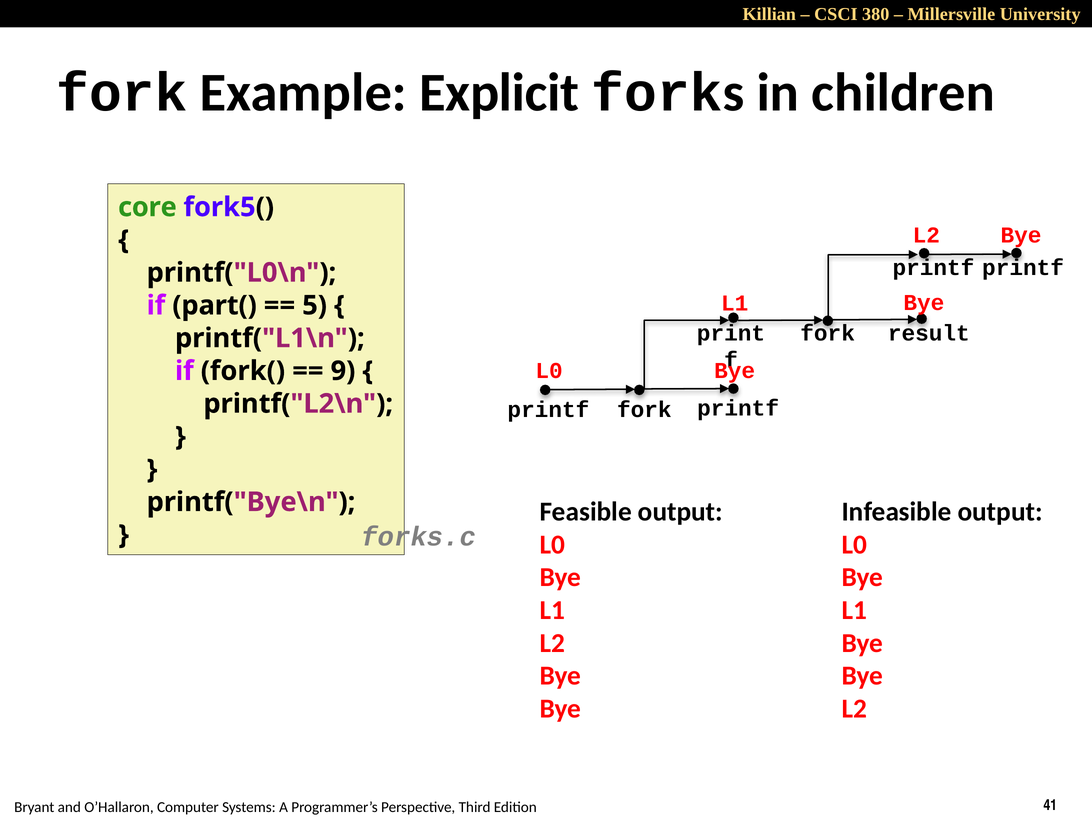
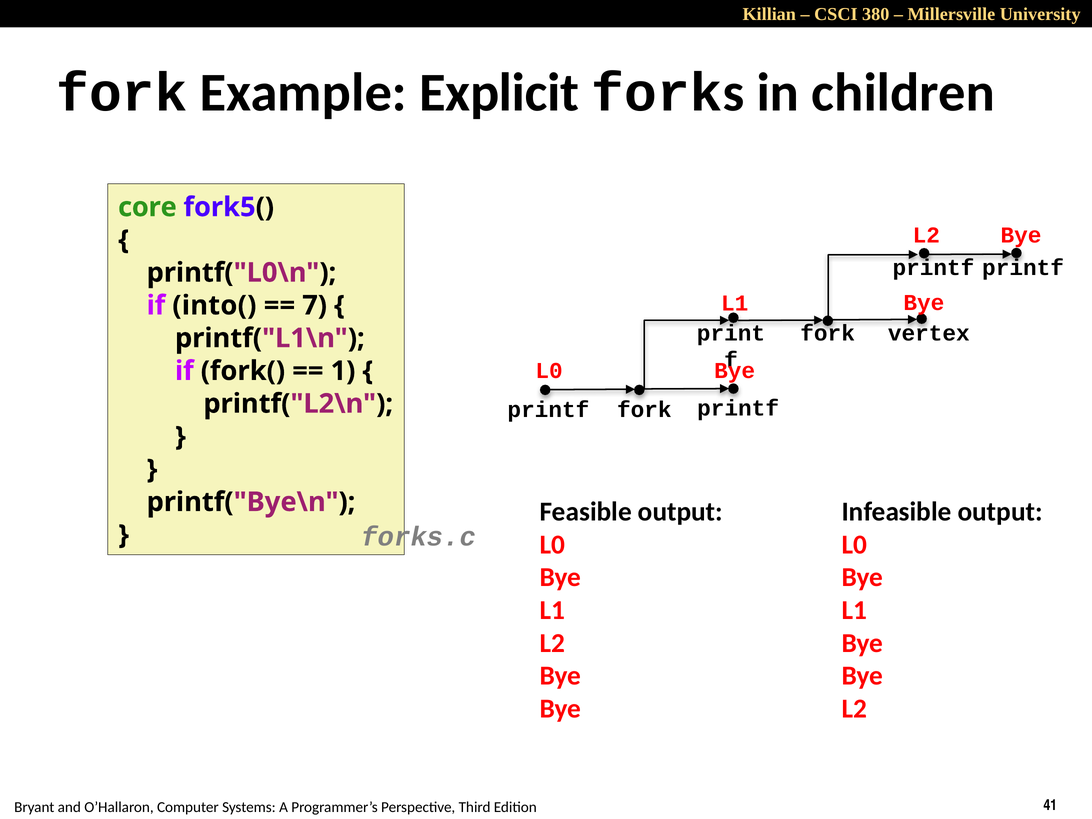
part(: part( -> into(
5: 5 -> 7
result: result -> vertex
9: 9 -> 1
